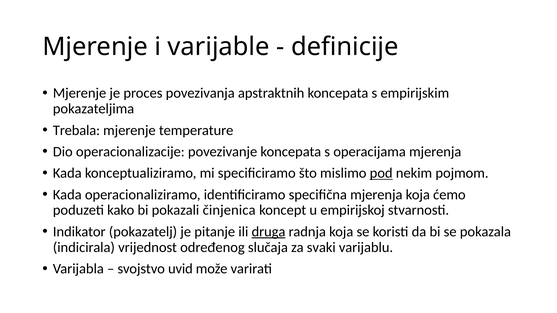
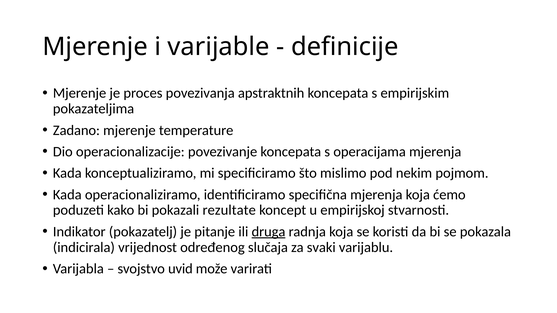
Trebala: Trebala -> Zadano
pod underline: present -> none
činjenica: činjenica -> rezultate
